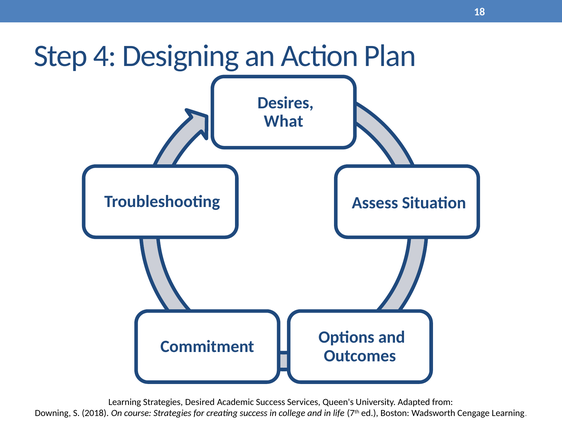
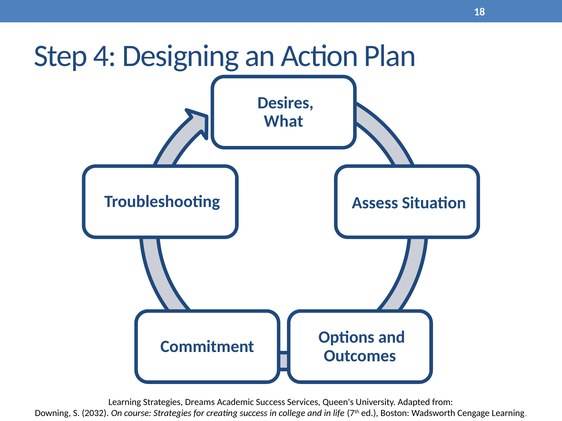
Desired: Desired -> Dreams
2018: 2018 -> 2032
